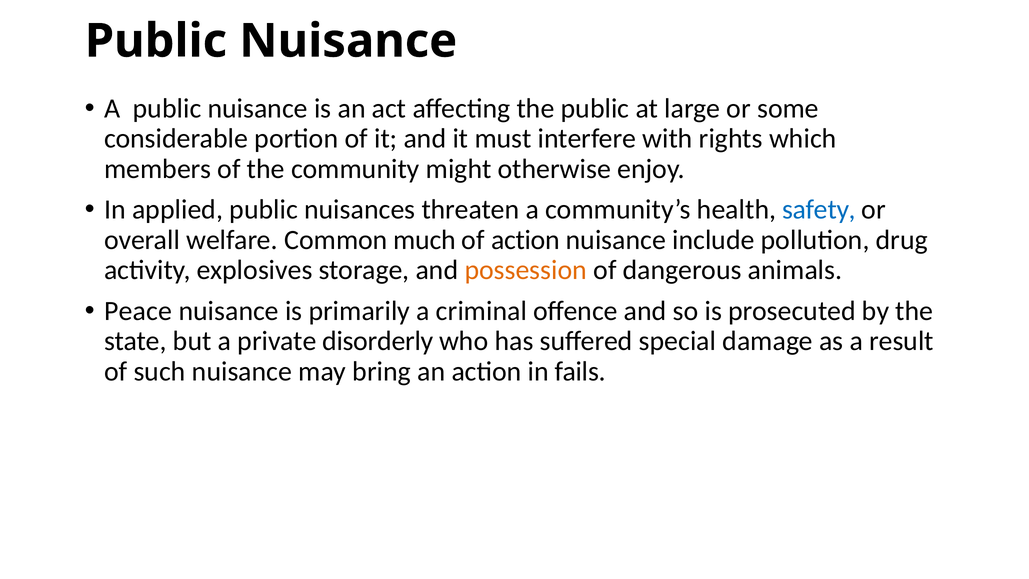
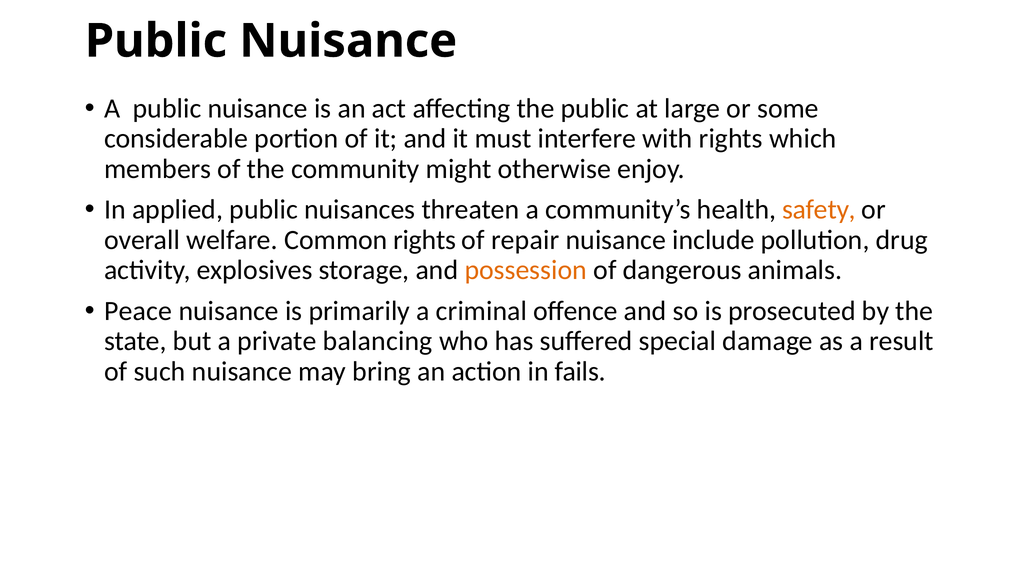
safety colour: blue -> orange
Common much: much -> rights
of action: action -> repair
disorderly: disorderly -> balancing
